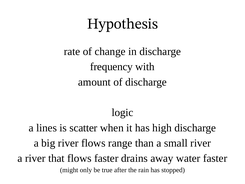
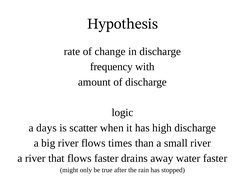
lines: lines -> days
range: range -> times
